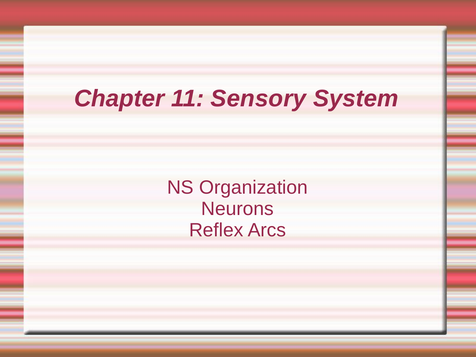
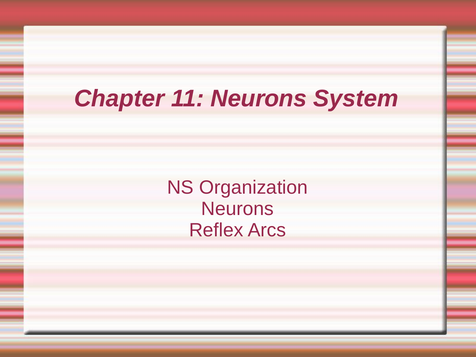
11 Sensory: Sensory -> Neurons
